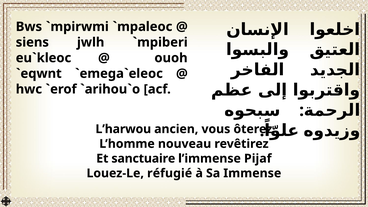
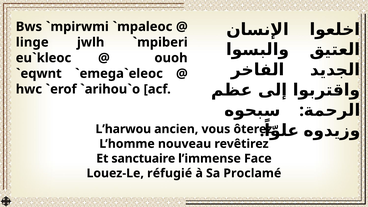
siens: siens -> linge
Pijaf: Pijaf -> Face
Immense: Immense -> Proclamé
